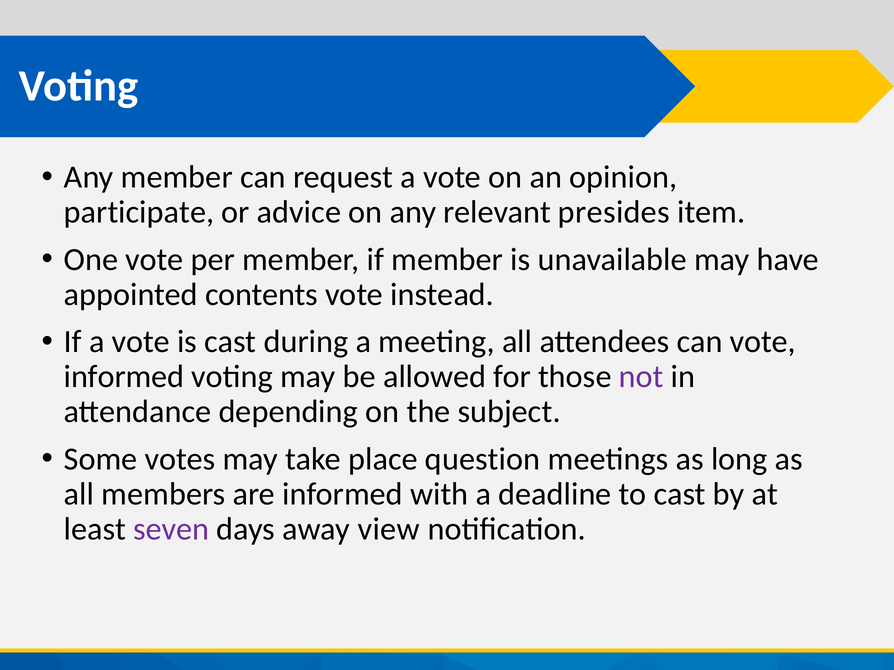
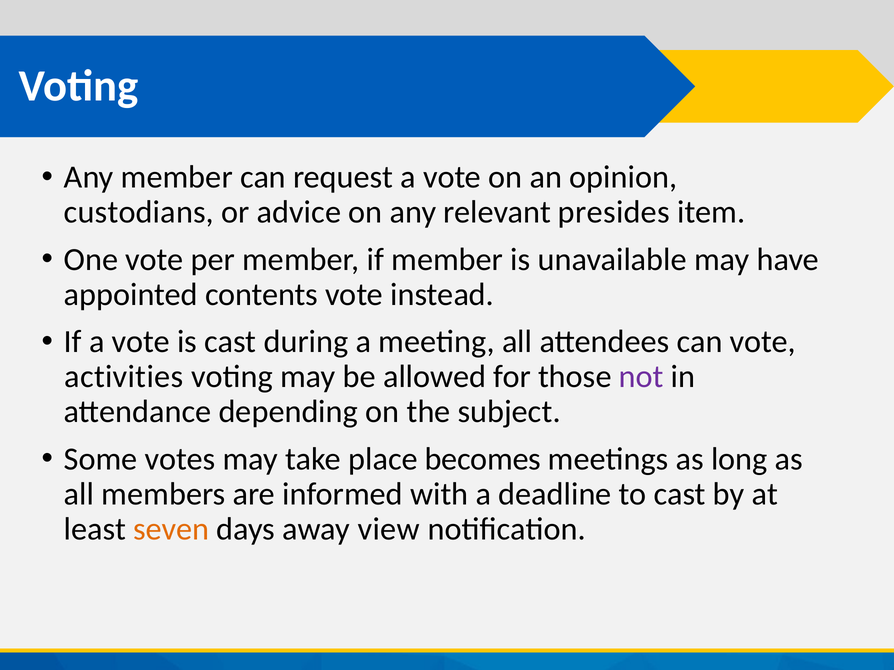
participate: participate -> custodians
informed at (124, 377): informed -> activities
question: question -> becomes
seven colour: purple -> orange
